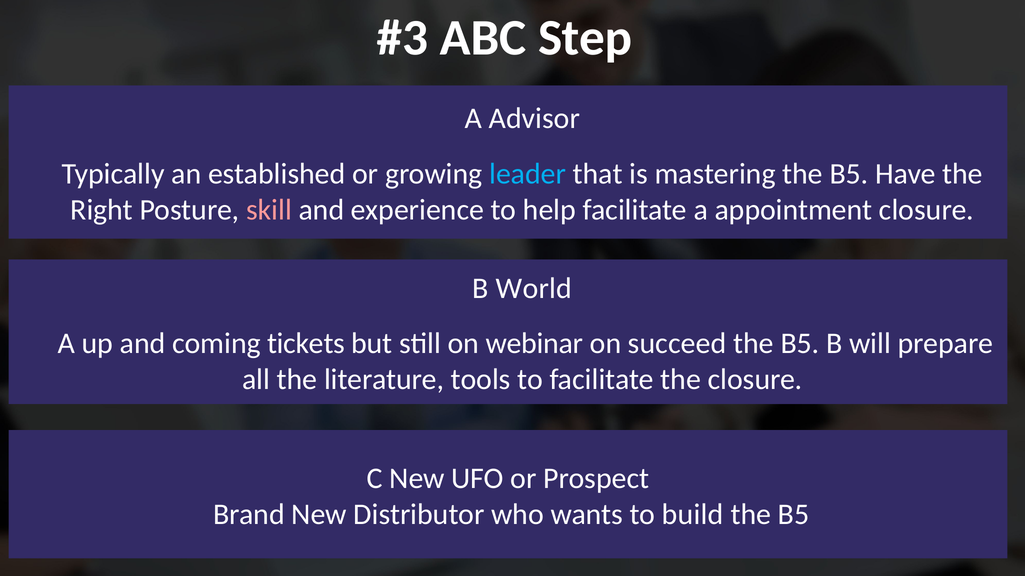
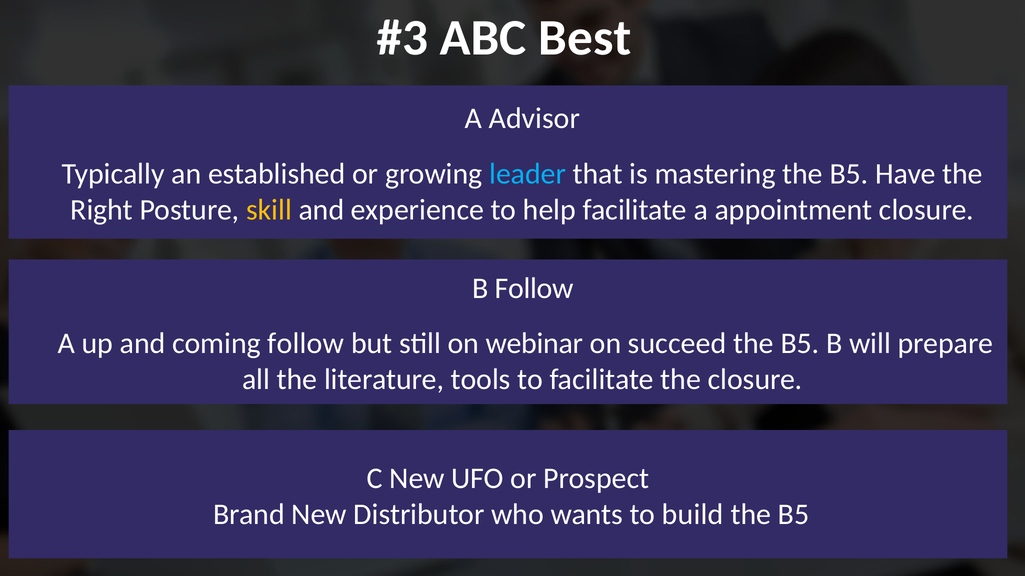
Step: Step -> Best
skill colour: pink -> yellow
B World: World -> Follow
coming tickets: tickets -> follow
